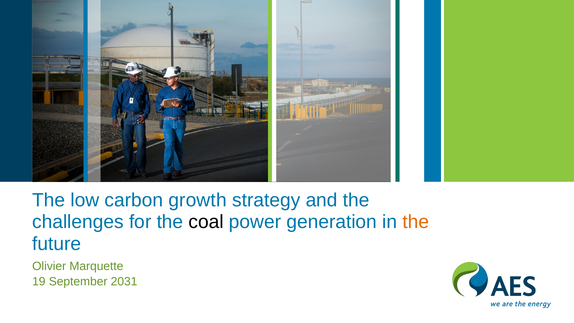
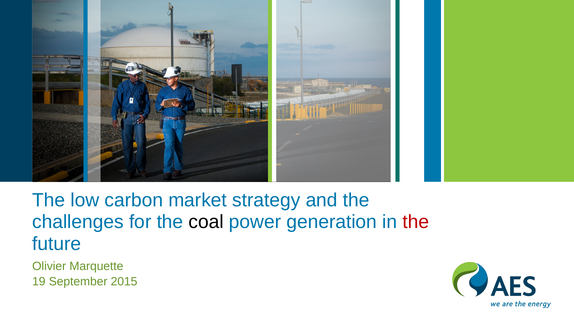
growth: growth -> market
the at (416, 222) colour: orange -> red
2031: 2031 -> 2015
